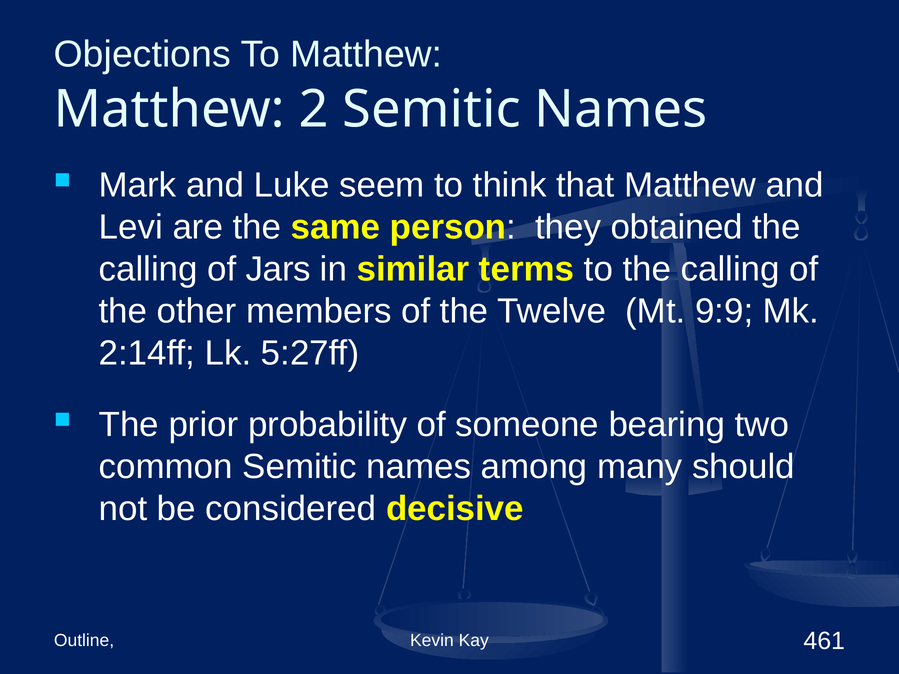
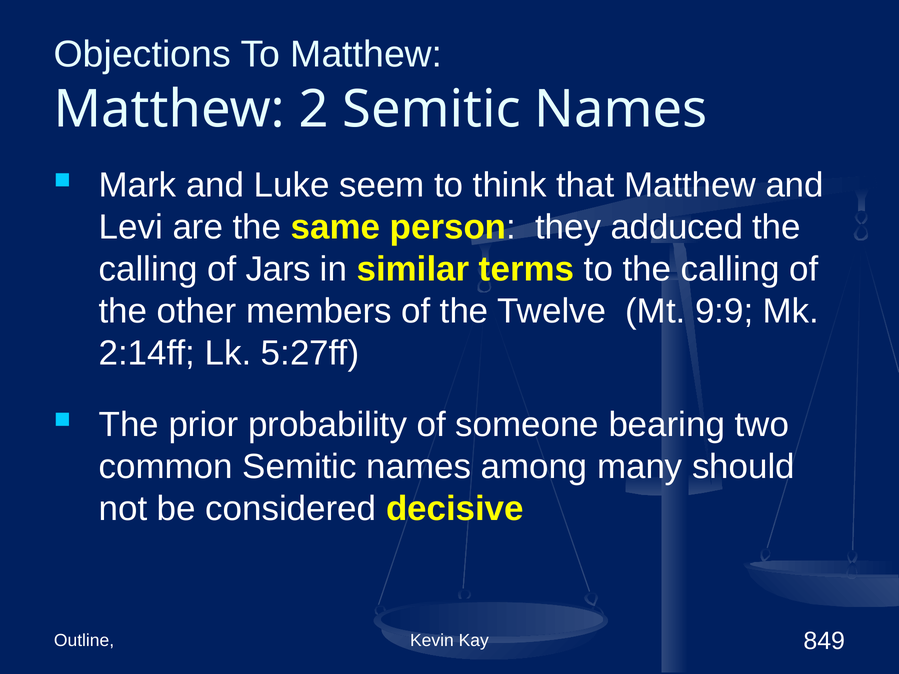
obtained: obtained -> adduced
461: 461 -> 849
